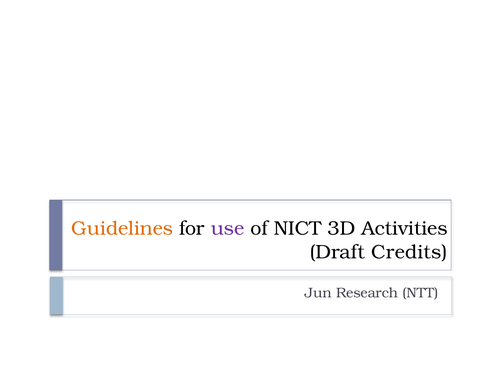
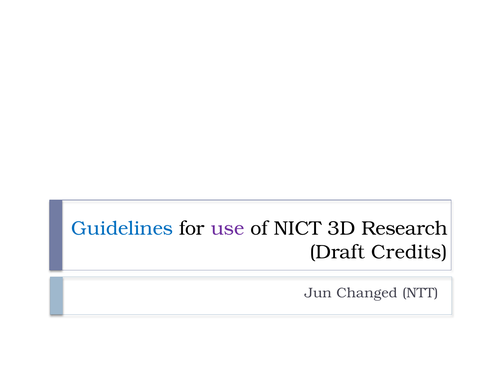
Guidelines colour: orange -> blue
Activities: Activities -> Research
Research: Research -> Changed
